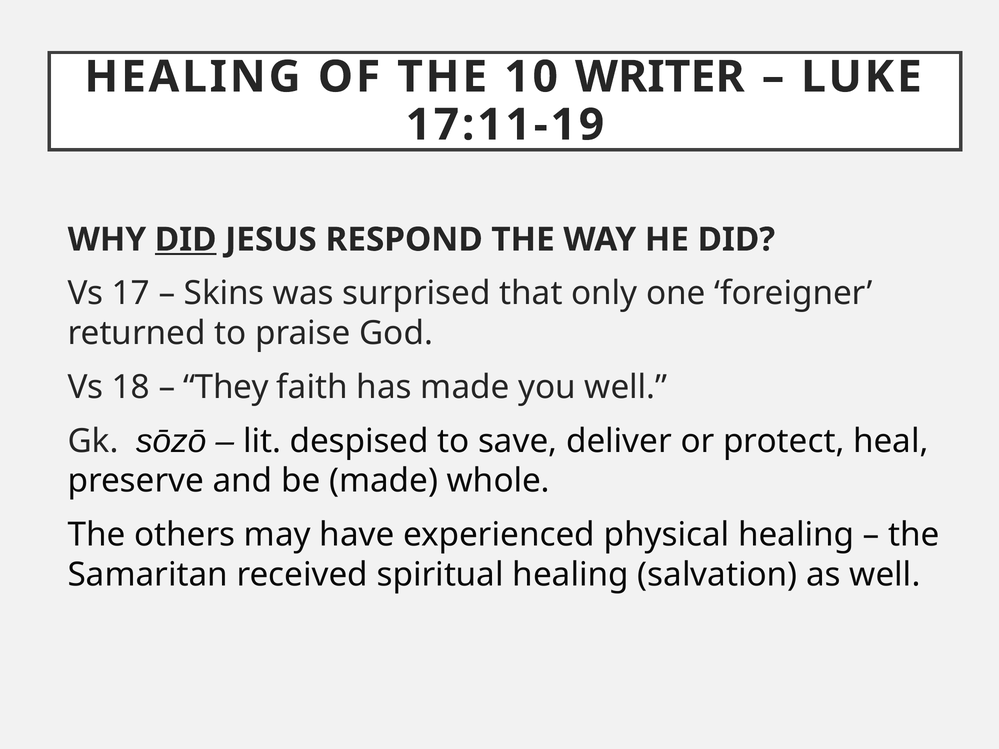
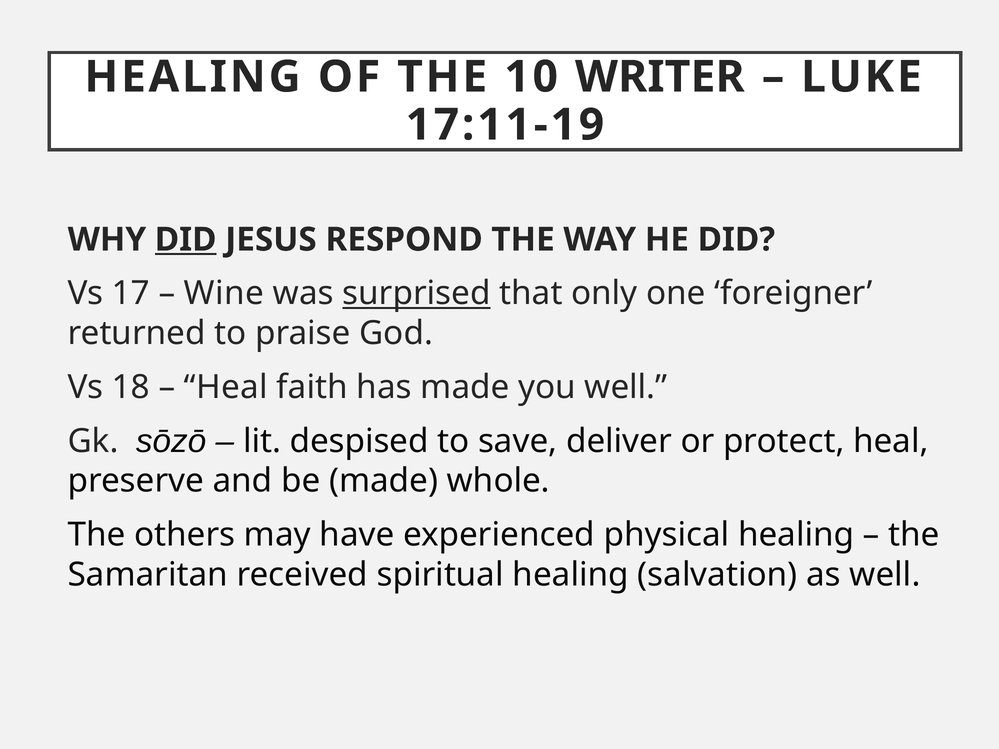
Skins: Skins -> Wine
surprised underline: none -> present
They at (226, 387): They -> Heal
